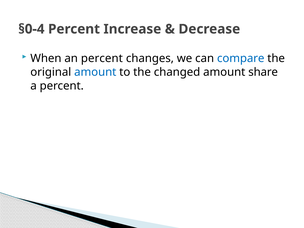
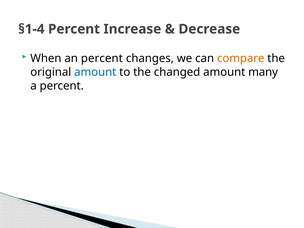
§0-4: §0-4 -> §1-4
compare colour: blue -> orange
share: share -> many
